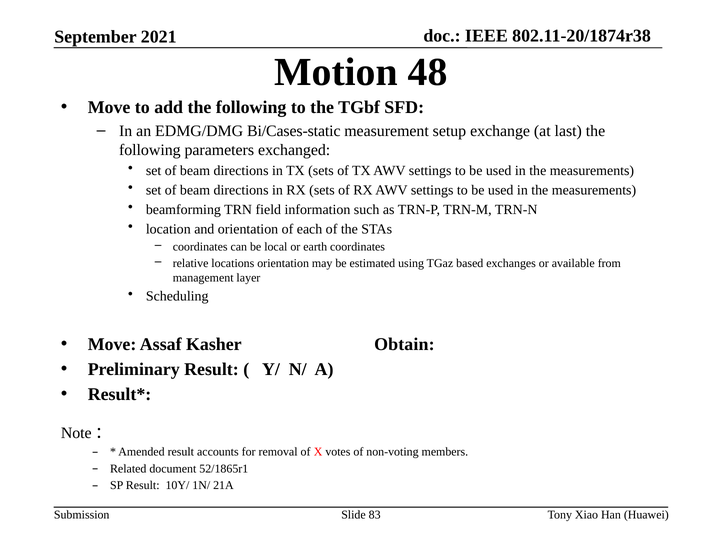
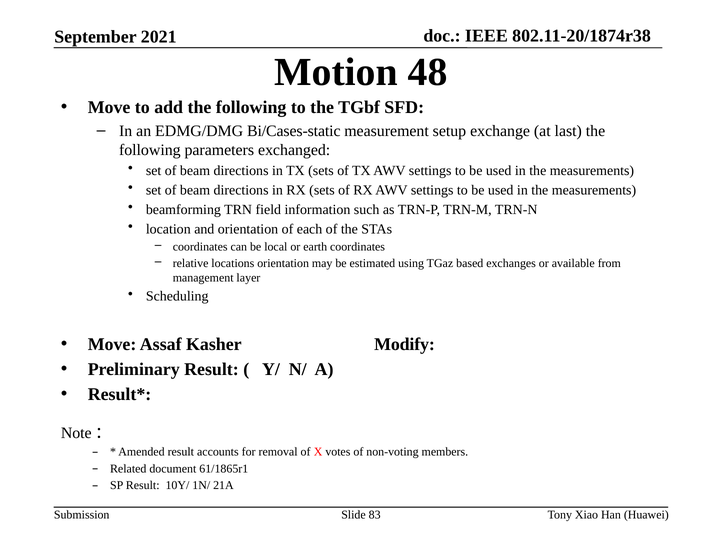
Obtain: Obtain -> Modify
52/1865r1: 52/1865r1 -> 61/1865r1
